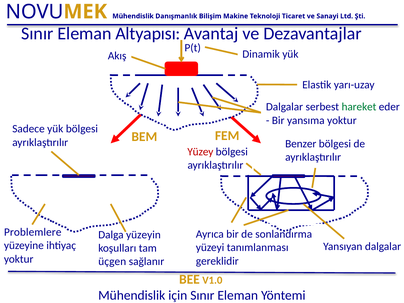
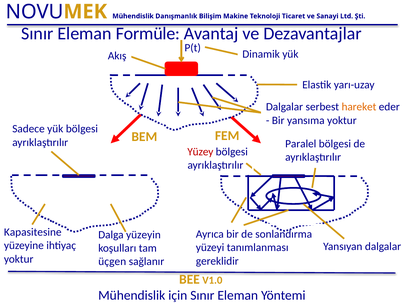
Altyapısı: Altyapısı -> Formüle
hareket colour: green -> orange
Benzer: Benzer -> Paralel
Problemlere: Problemlere -> Kapasitesine
